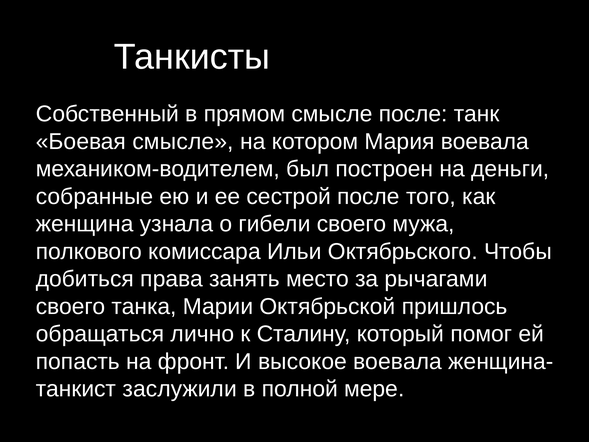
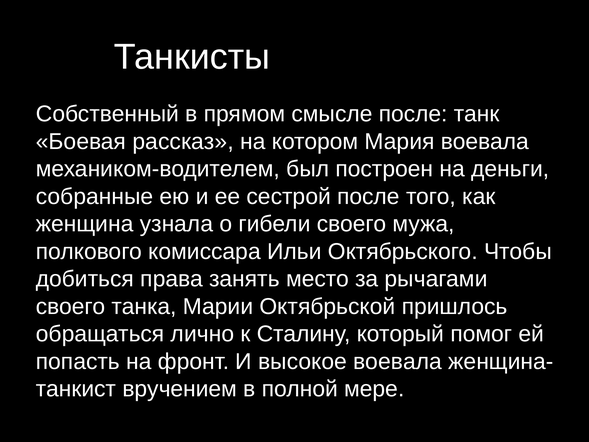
Боевая смысле: смысле -> рассказ
заслужили: заслужили -> вручением
